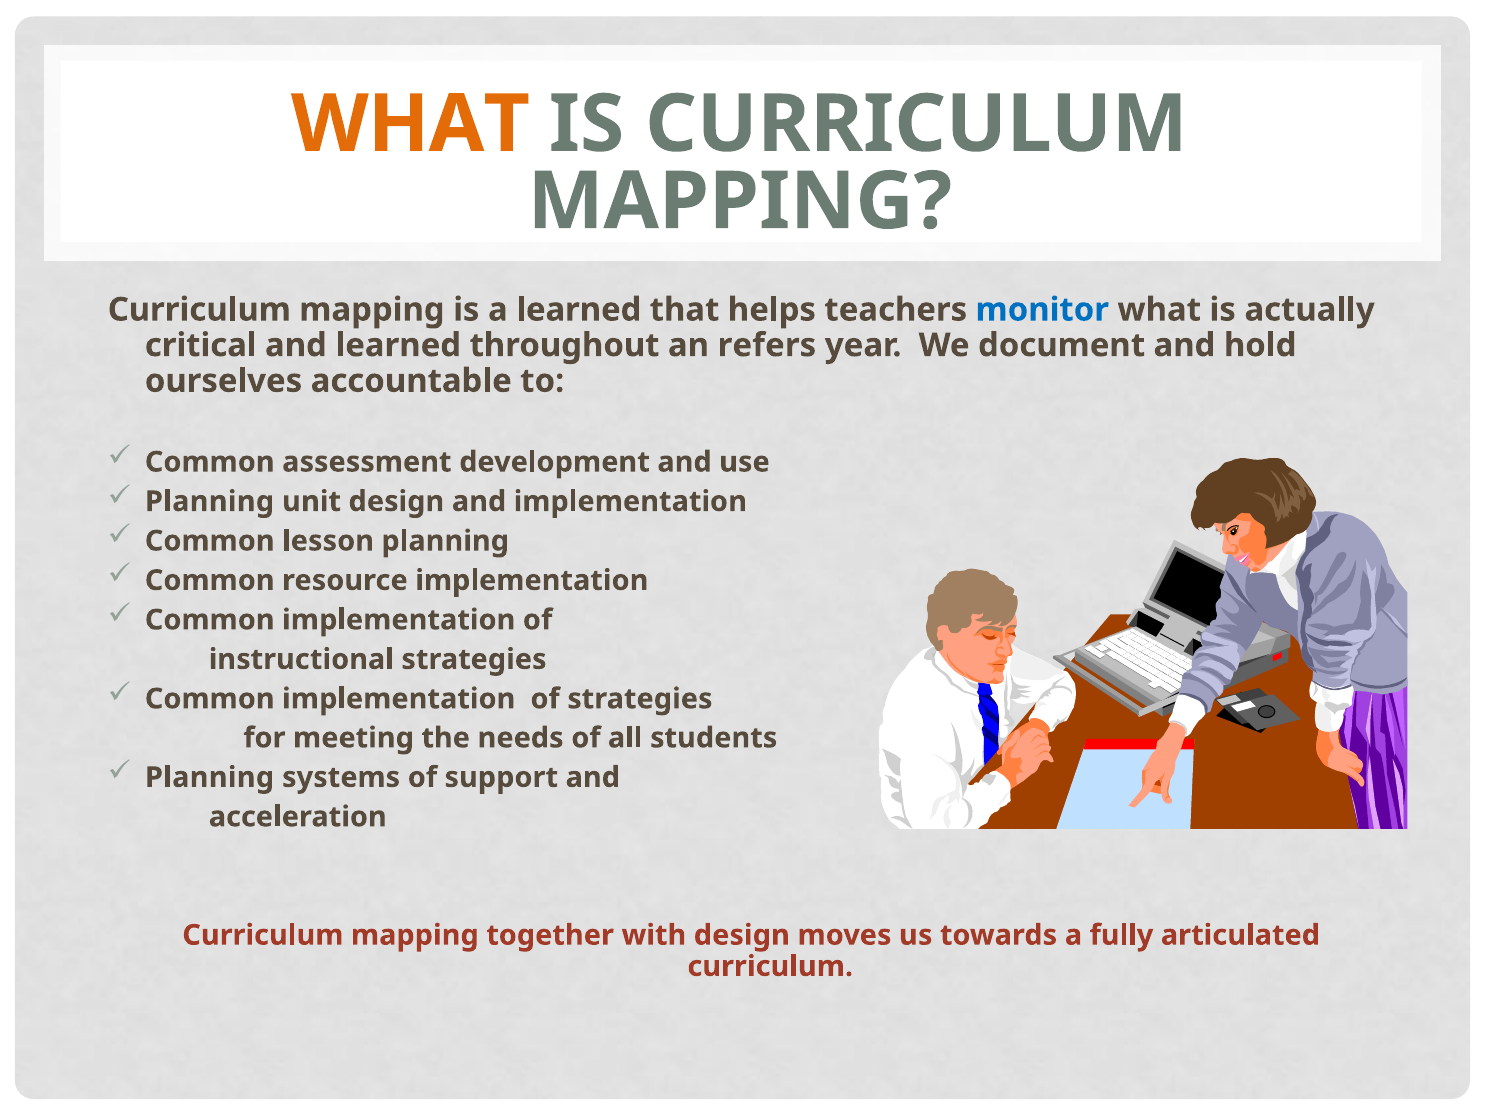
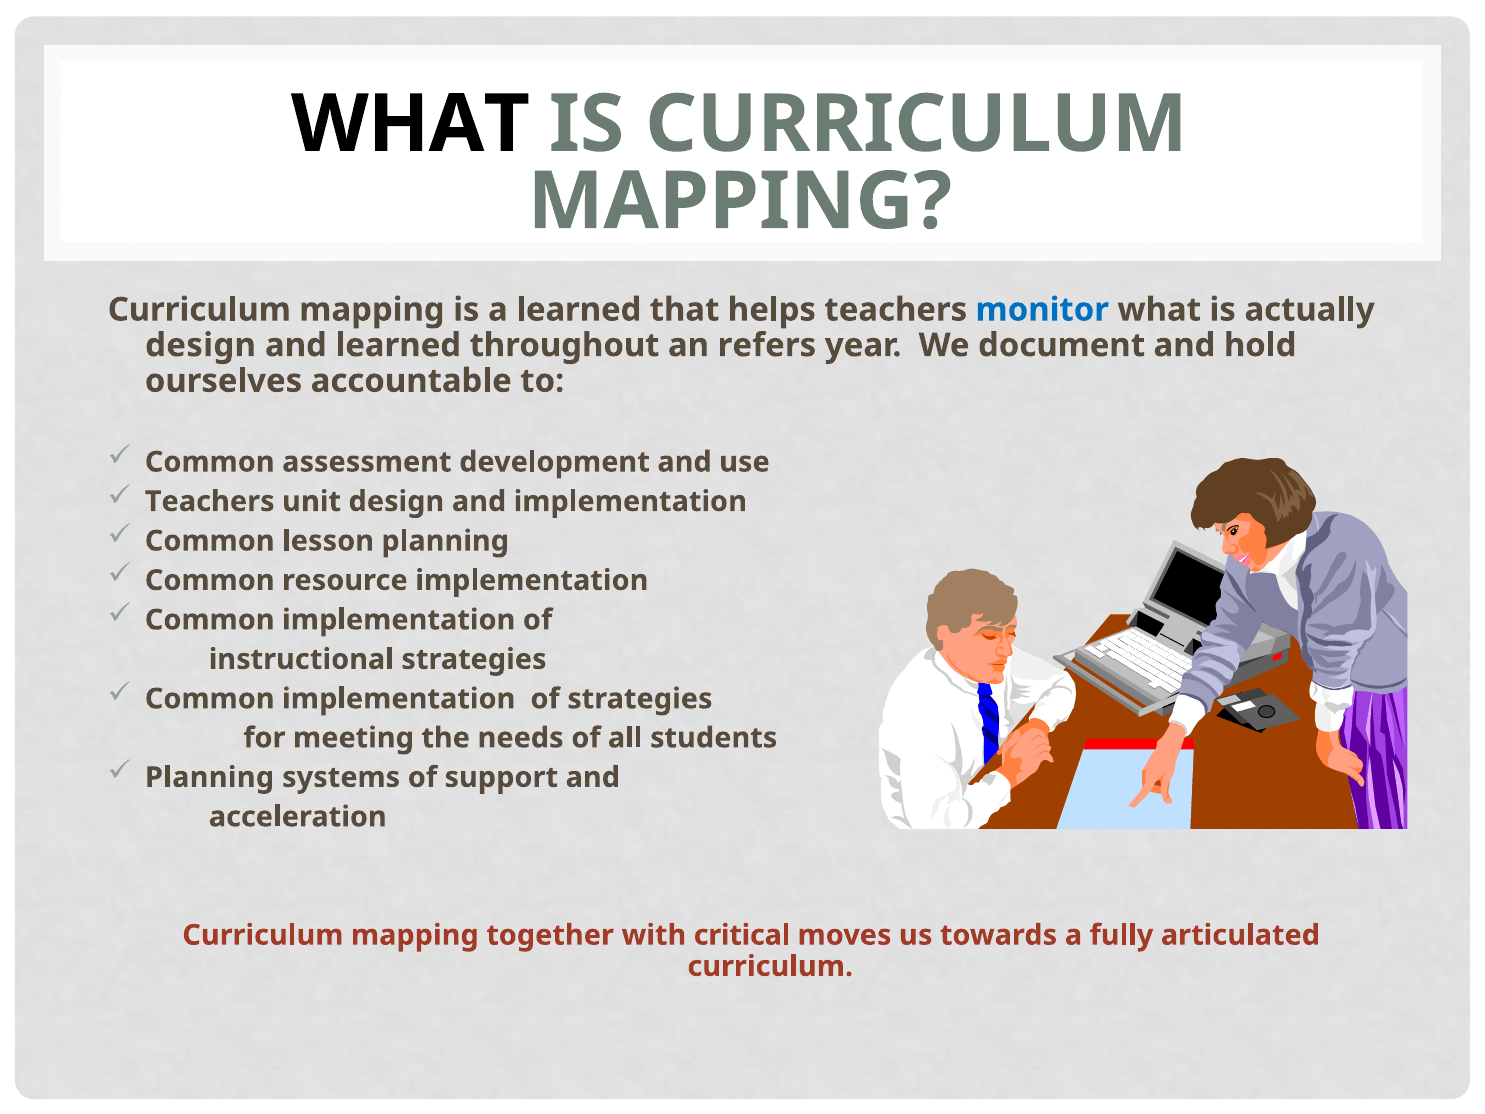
WHAT at (410, 124) colour: orange -> black
critical at (201, 345): critical -> design
Planning at (210, 501): Planning -> Teachers
with design: design -> critical
